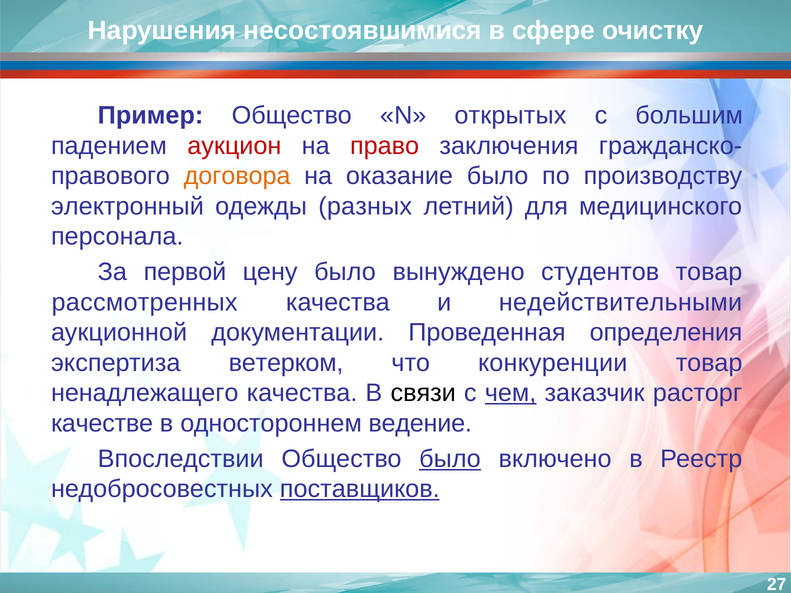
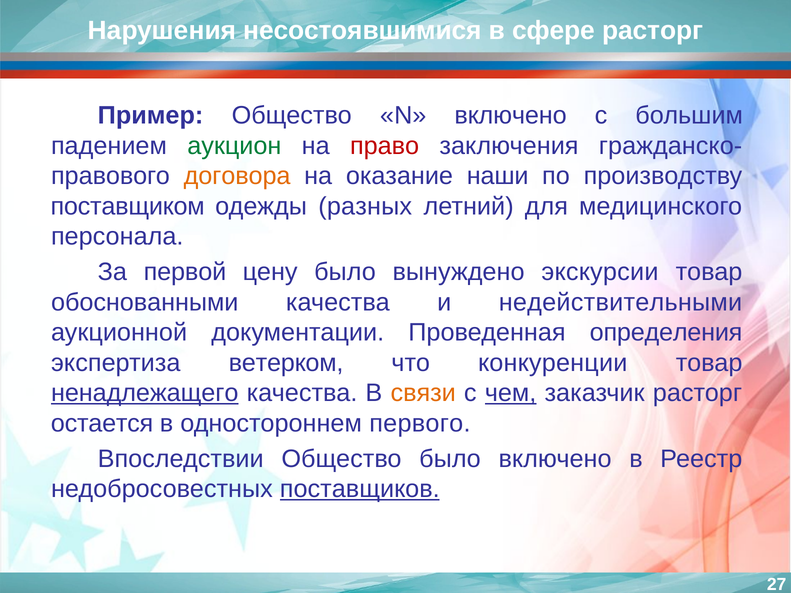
сфере очистку: очистку -> расторг
N открытых: открытых -> включено
аукцион colour: red -> green
оказание было: было -> наши
электронный: электронный -> поставщиком
студентов: студентов -> экскурсии
рассмотренных: рассмотренных -> обоснованными
ненадлежащего underline: none -> present
связи colour: black -> orange
качестве: качестве -> остается
ведение: ведение -> первого
было at (450, 459) underline: present -> none
